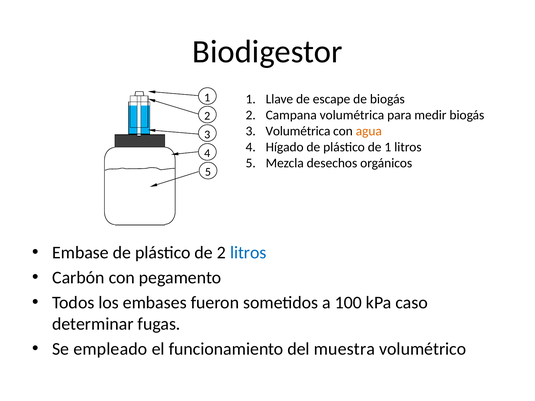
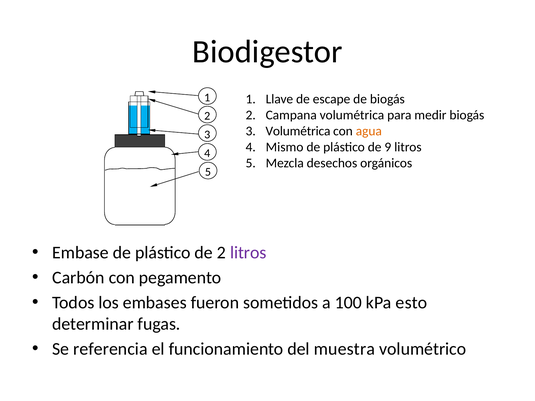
Hígado: Hígado -> Mismo
de 1: 1 -> 9
litros at (248, 253) colour: blue -> purple
caso: caso -> esto
empleado: empleado -> referencia
